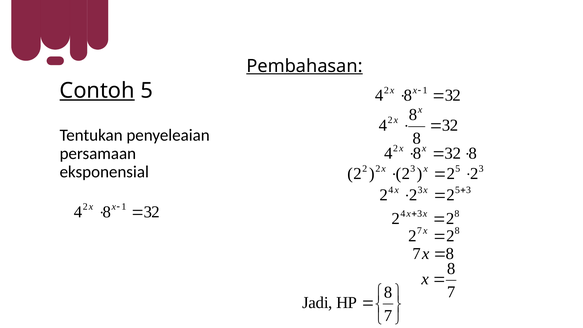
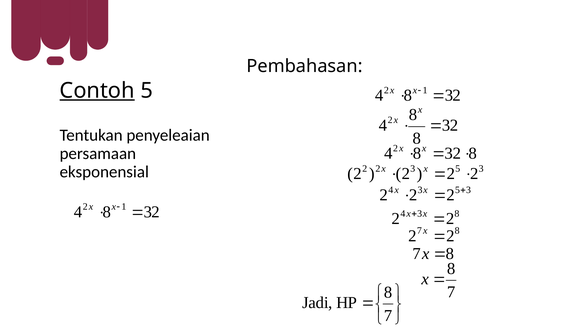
Pembahasan underline: present -> none
